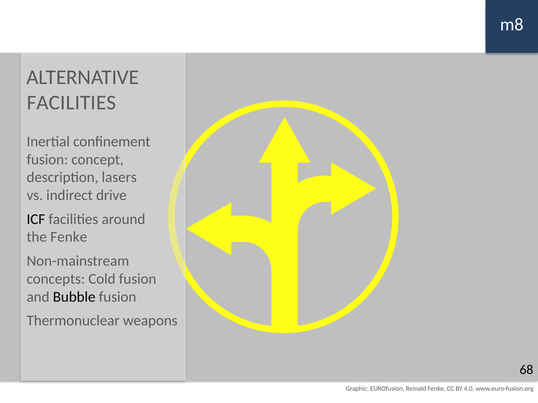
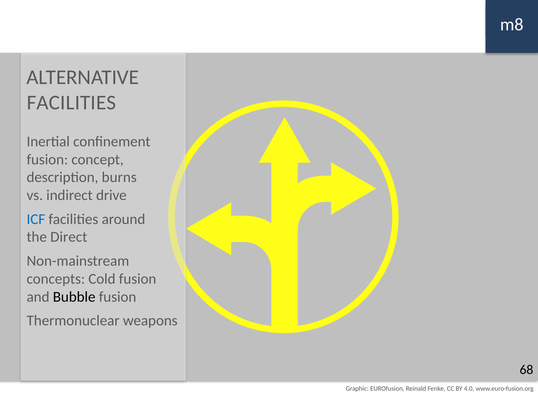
lasers: lasers -> burns
ICF colour: black -> blue
the Fenke: Fenke -> Direct
